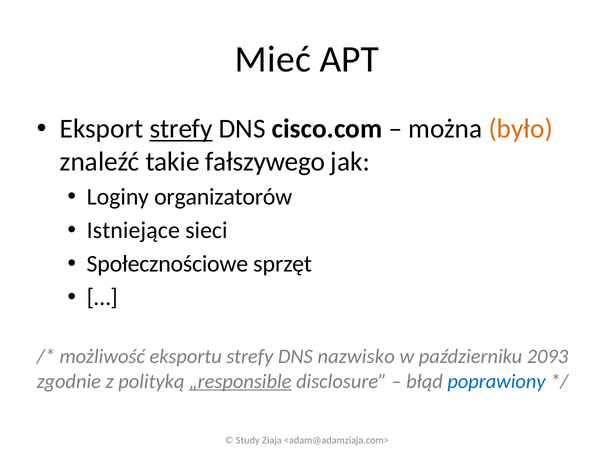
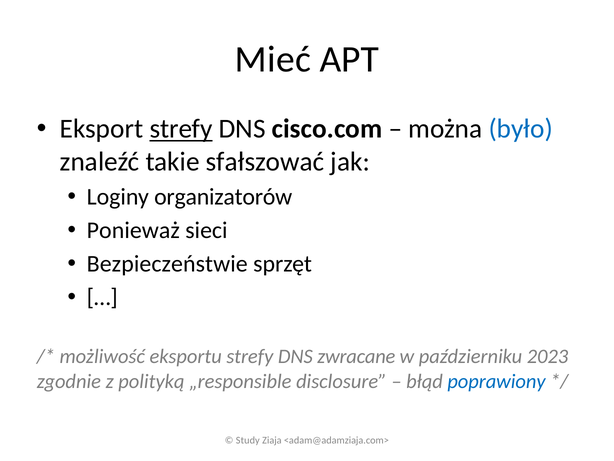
było colour: orange -> blue
fałszywego: fałszywego -> sfałszować
Istniejące: Istniejące -> Ponieważ
Społecznościowe: Społecznościowe -> Bezpieczeństwie
nazwisko: nazwisko -> zwracane
2093: 2093 -> 2023
„responsible underline: present -> none
